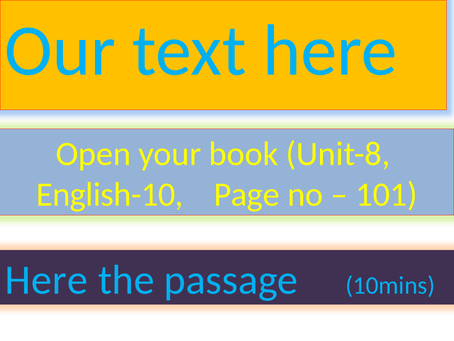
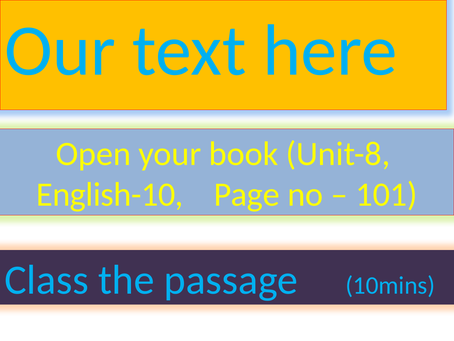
Here at (46, 280): Here -> Class
